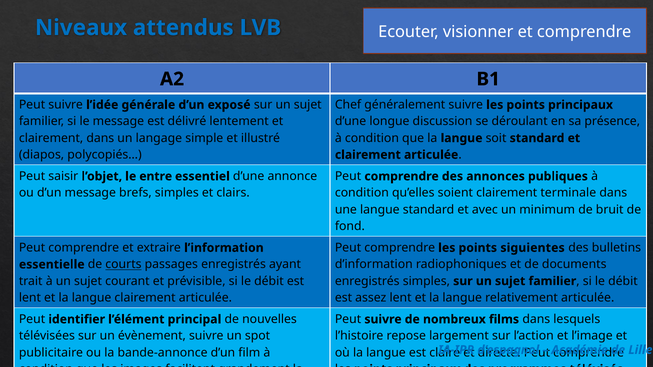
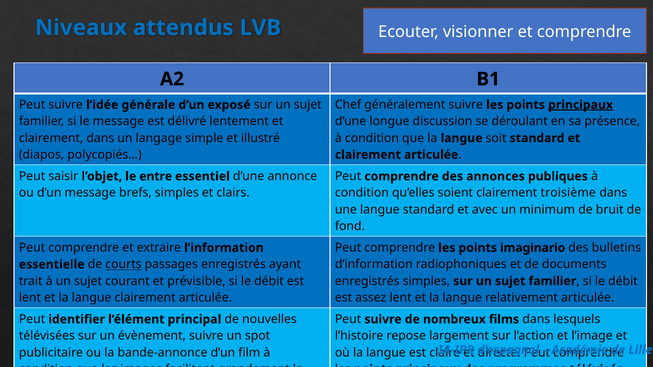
principaux at (581, 105) underline: none -> present
terminale: terminale -> troisième
siguientes: siguientes -> imaginario
